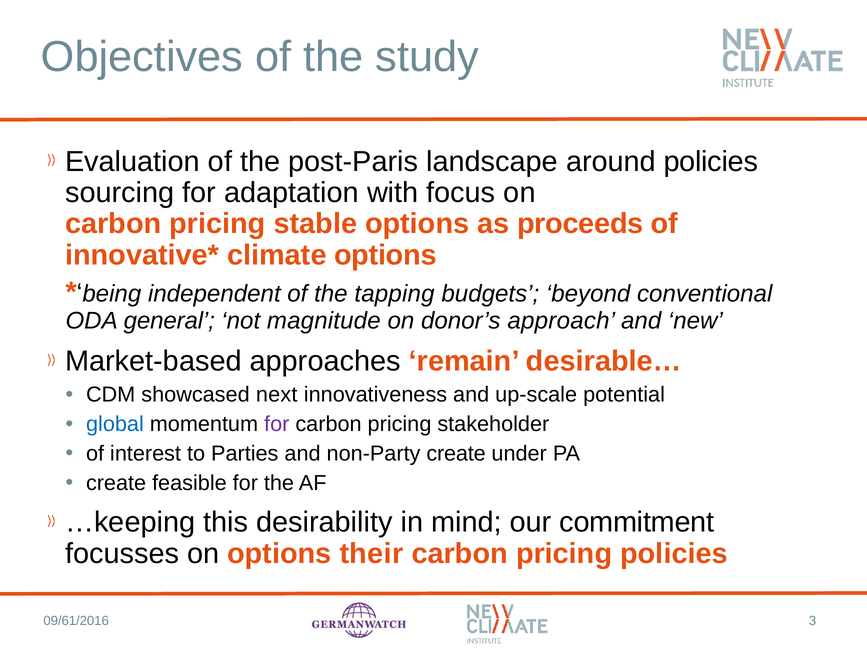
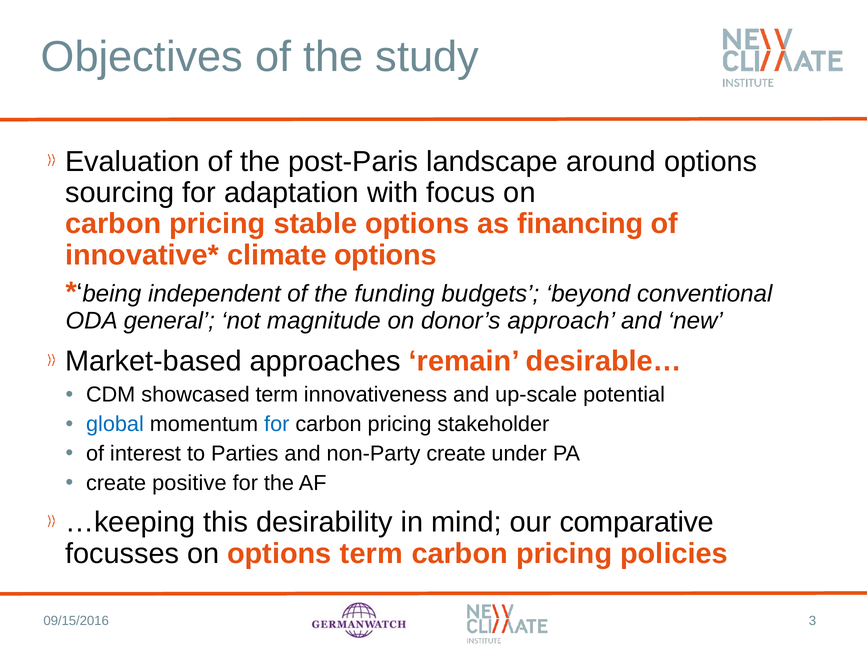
around policies: policies -> options
proceeds: proceeds -> financing
tapping: tapping -> funding
showcased next: next -> term
for at (277, 424) colour: purple -> blue
feasible: feasible -> positive
commitment: commitment -> comparative
options their: their -> term
09/61/2016: 09/61/2016 -> 09/15/2016
